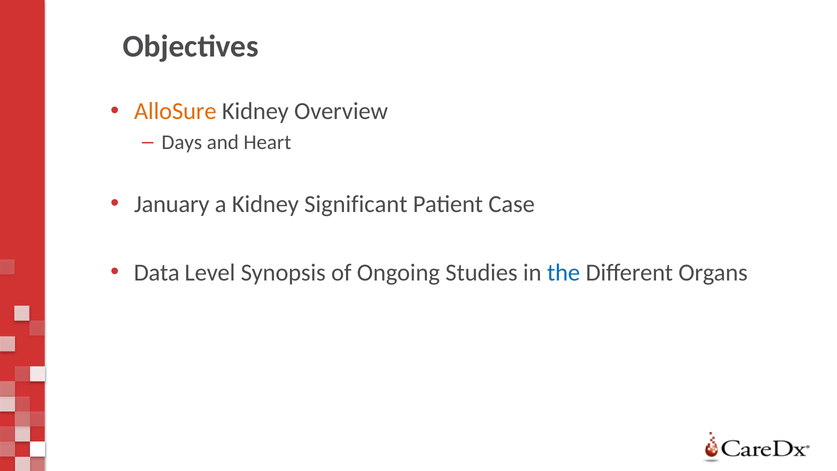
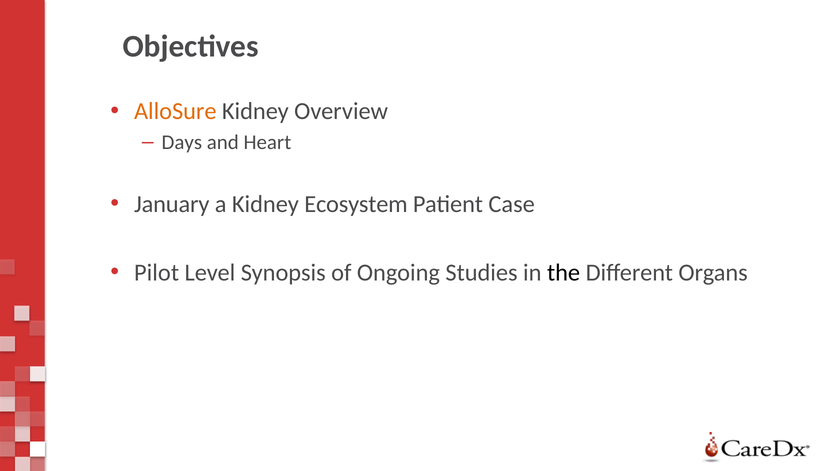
Significant: Significant -> Ecosystem
Data: Data -> Pilot
the colour: blue -> black
